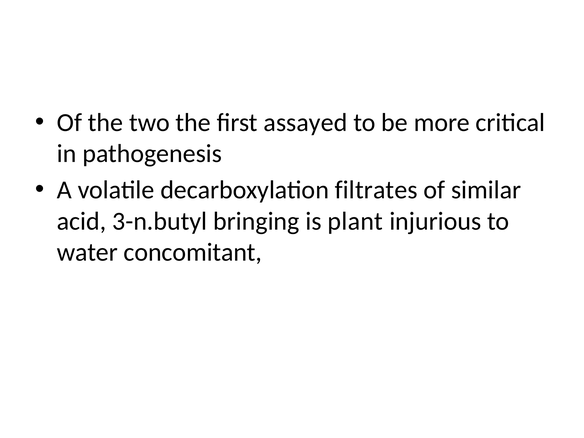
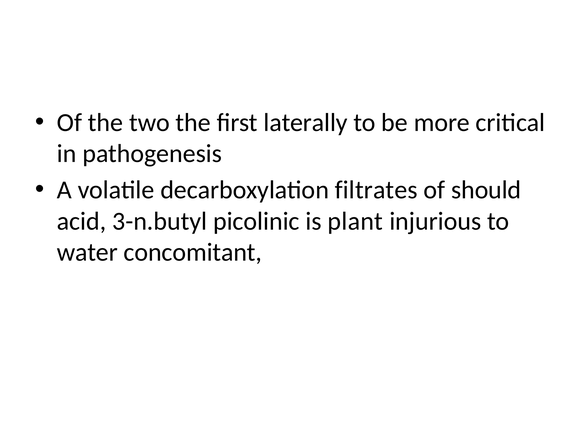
assayed: assayed -> laterally
similar: similar -> should
bringing: bringing -> picolinic
